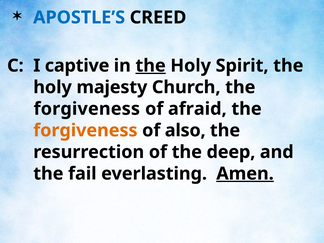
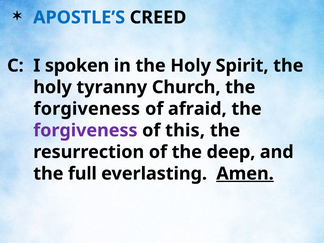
captive: captive -> spoken
the at (151, 66) underline: present -> none
majesty: majesty -> tyranny
forgiveness at (85, 130) colour: orange -> purple
also: also -> this
fail: fail -> full
